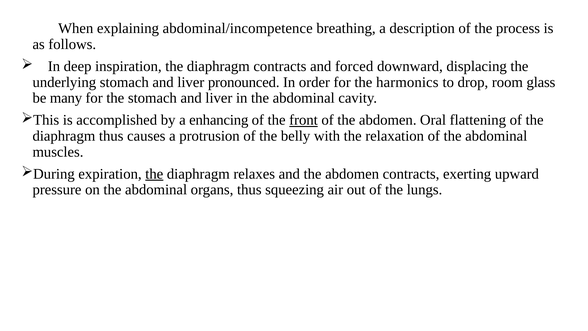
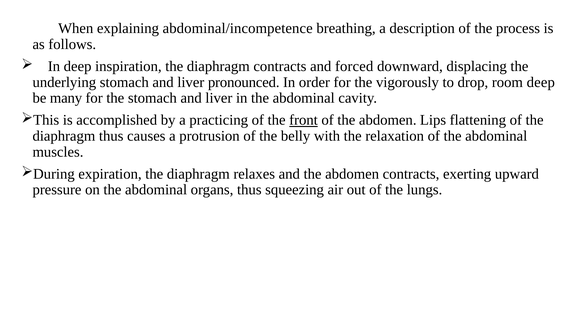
harmonics: harmonics -> vigorously
room glass: glass -> deep
enhancing: enhancing -> practicing
Oral: Oral -> Lips
the at (154, 174) underline: present -> none
